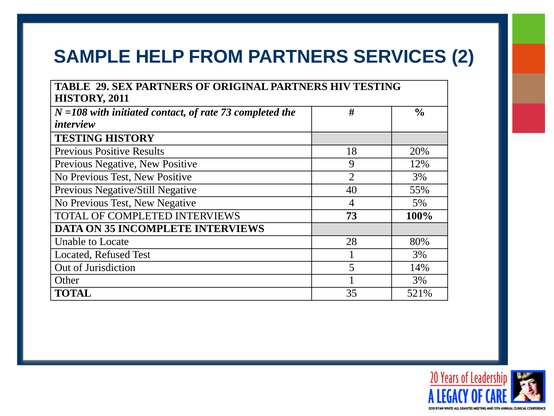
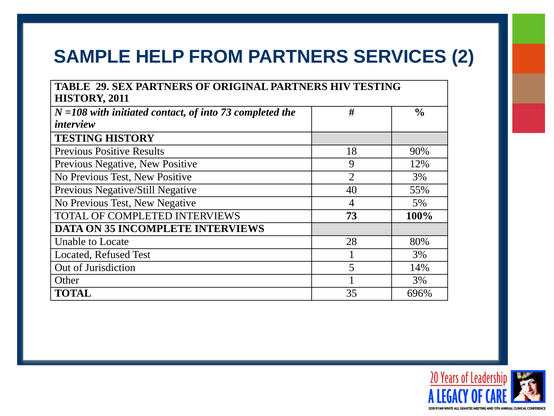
rate: rate -> into
20%: 20% -> 90%
521%: 521% -> 696%
